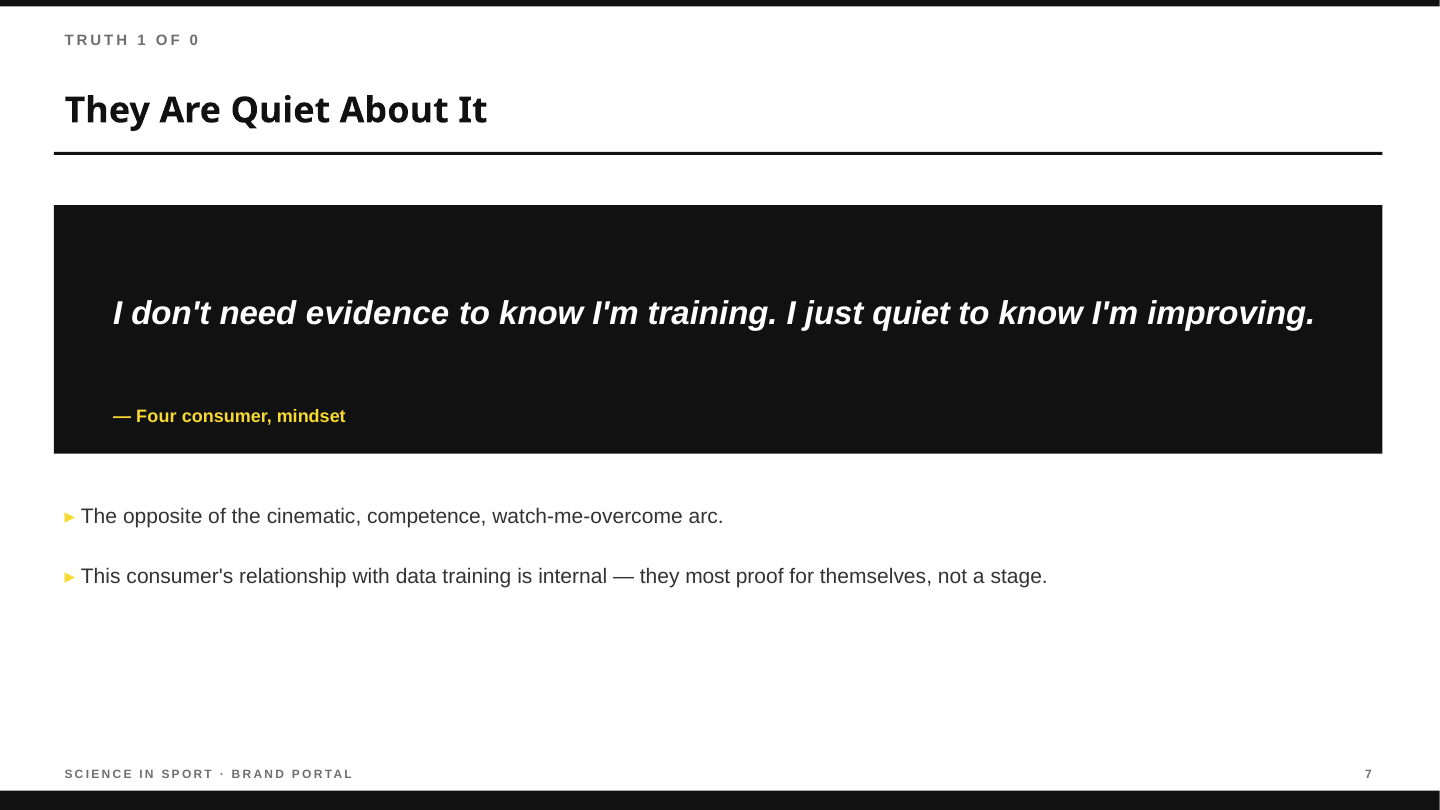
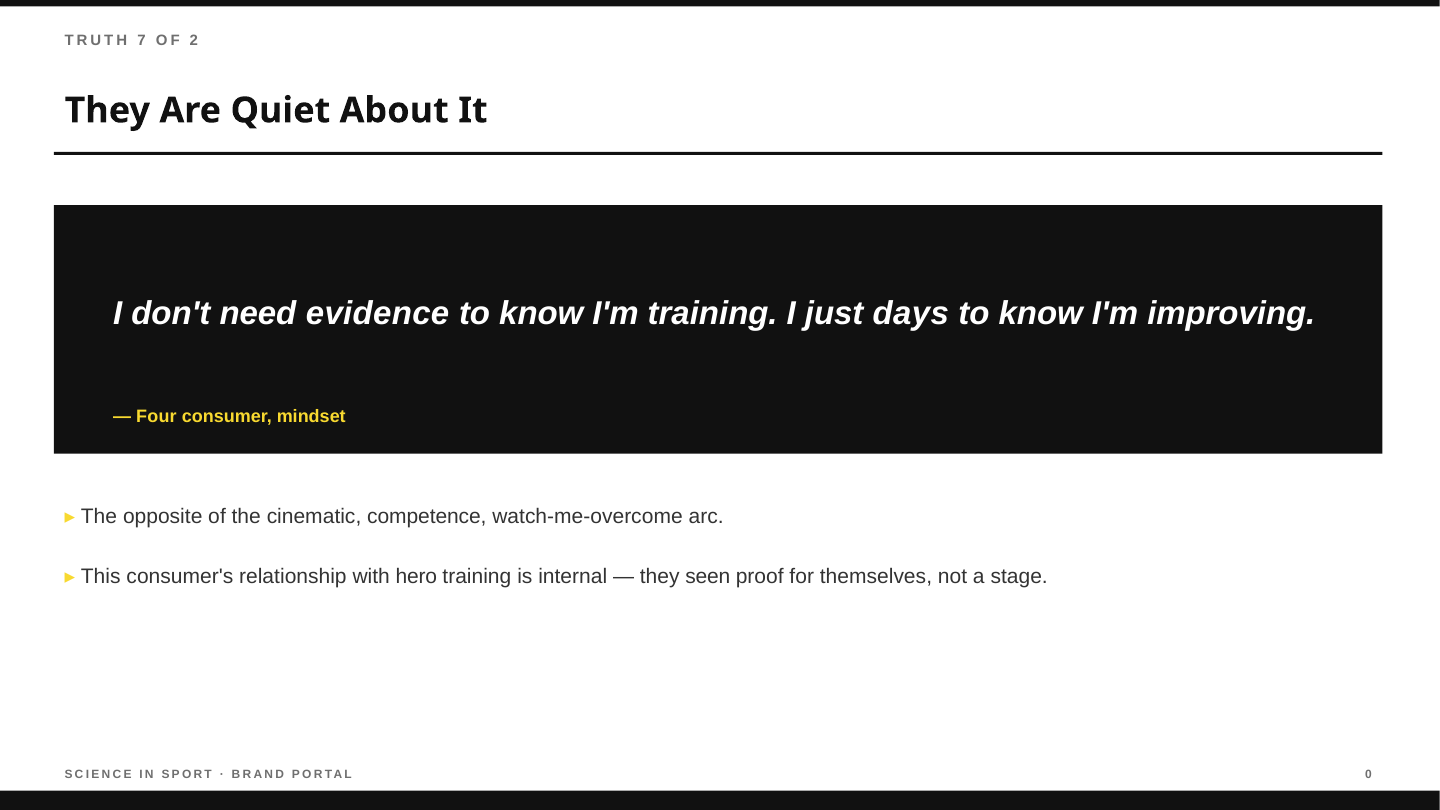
1: 1 -> 7
0: 0 -> 2
just quiet: quiet -> days
data: data -> hero
most: most -> seen
7: 7 -> 0
